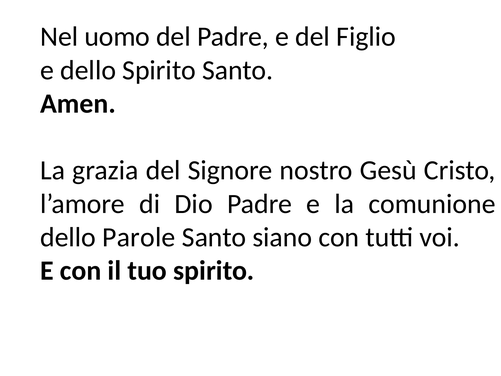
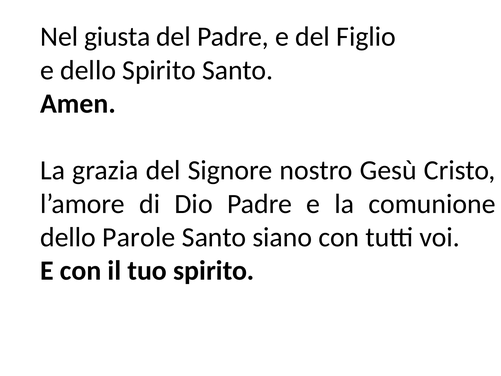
uomo: uomo -> giusta
